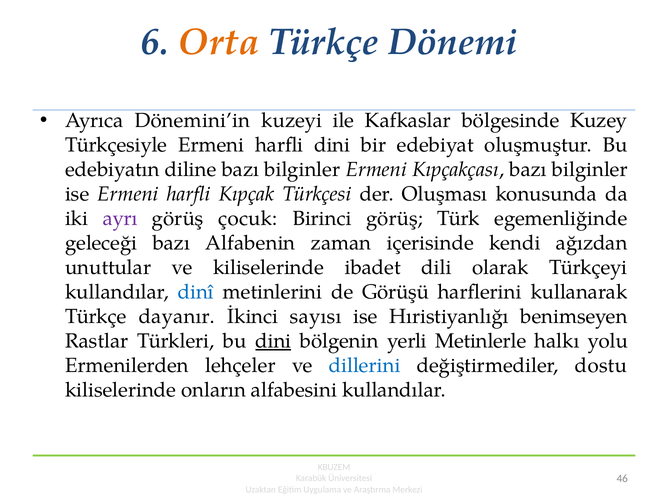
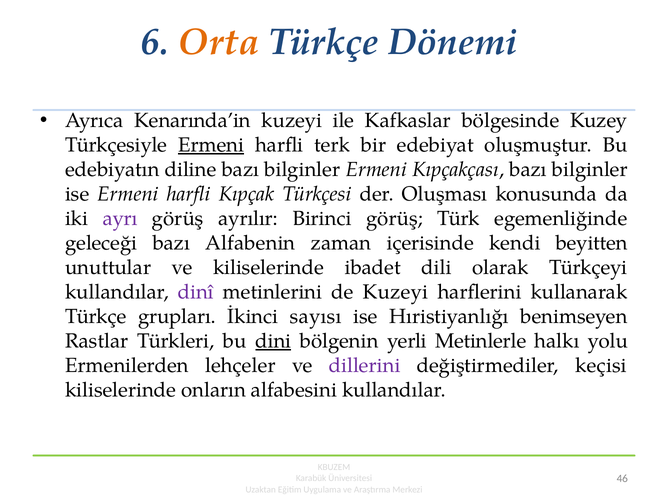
Dönemini’in: Dönemini’in -> Kenarında’in
Ermeni at (211, 145) underline: none -> present
harfli dini: dini -> terk
çocuk: çocuk -> ayrılır
ağızdan: ağızdan -> beyitten
dinî colour: blue -> purple
de Görüşü: Görüşü -> Kuzeyi
dayanır: dayanır -> grupları
dillerini colour: blue -> purple
dostu: dostu -> keçisi
